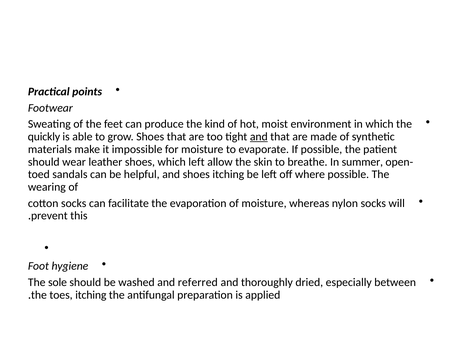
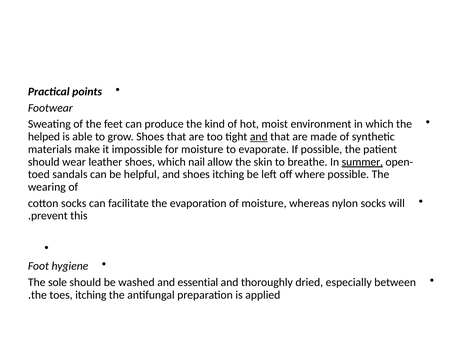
quickly: quickly -> helped
which left: left -> nail
summer underline: none -> present
referred: referred -> essential
